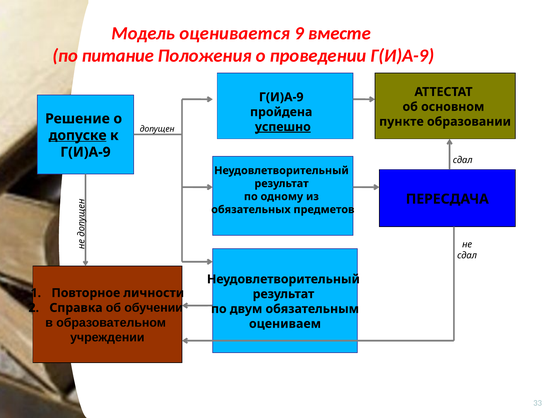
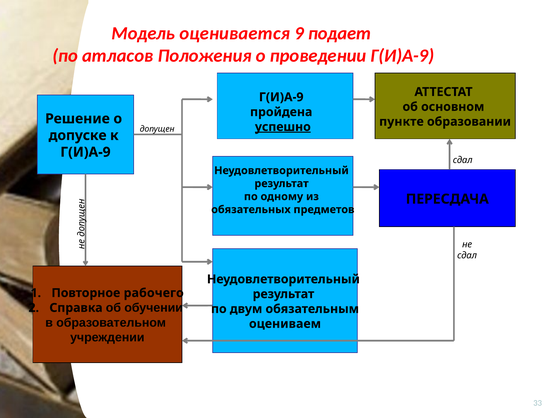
вместе: вместе -> подает
питание: питание -> атласов
допуске underline: present -> none
личности: личности -> рабочего
